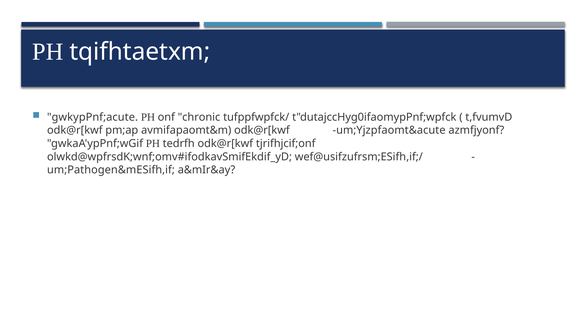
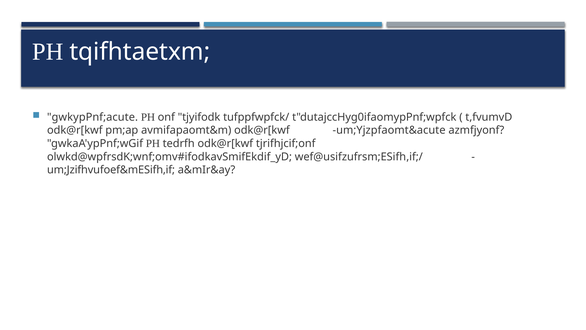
chronic: chronic -> tjyifodk
um;Pathogen&mESifh‚if: um;Pathogen&mESifh‚if -> um;Jzifhvufoef&mESifh‚if
